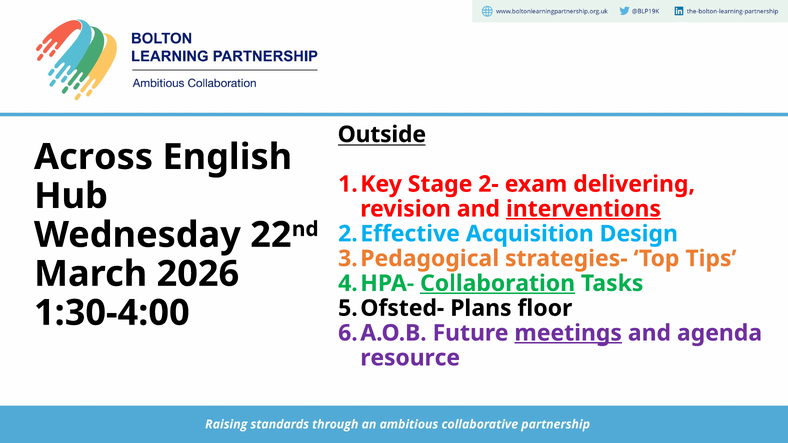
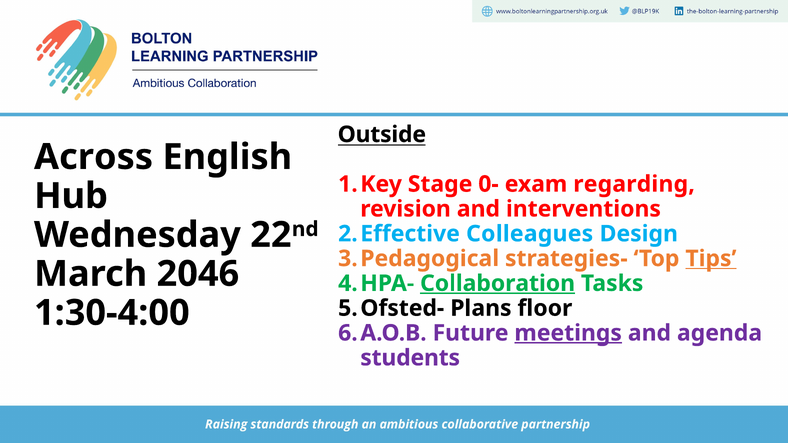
2-: 2- -> 0-
delivering: delivering -> regarding
interventions underline: present -> none
Acquisition: Acquisition -> Colleagues
Tips underline: none -> present
2026: 2026 -> 2046
resource: resource -> students
